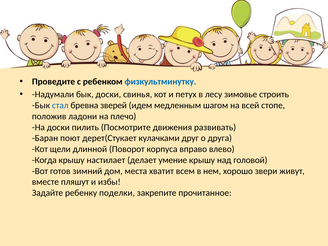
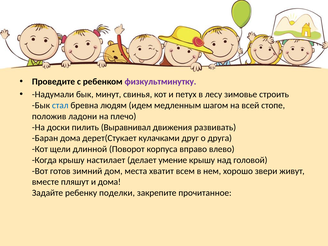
физкультминутку colour: blue -> purple
бык доски: доски -> минут
зверей: зверей -> людям
Посмотрите: Посмотрите -> Выравнивал
Баран поют: поют -> дома
и избы: избы -> дома
